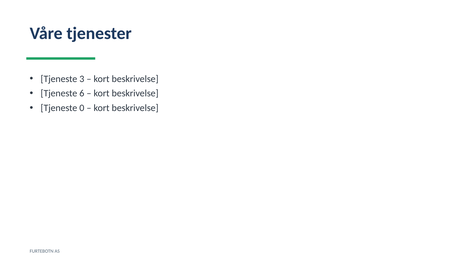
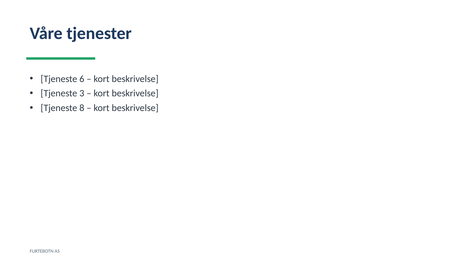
3: 3 -> 6
6: 6 -> 3
0: 0 -> 8
